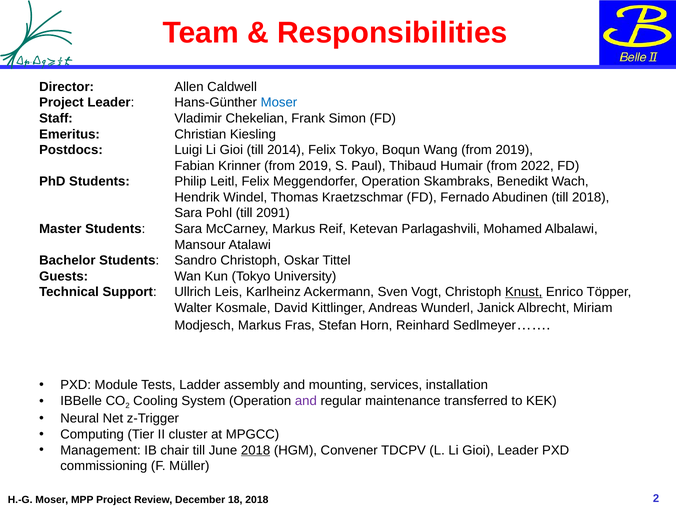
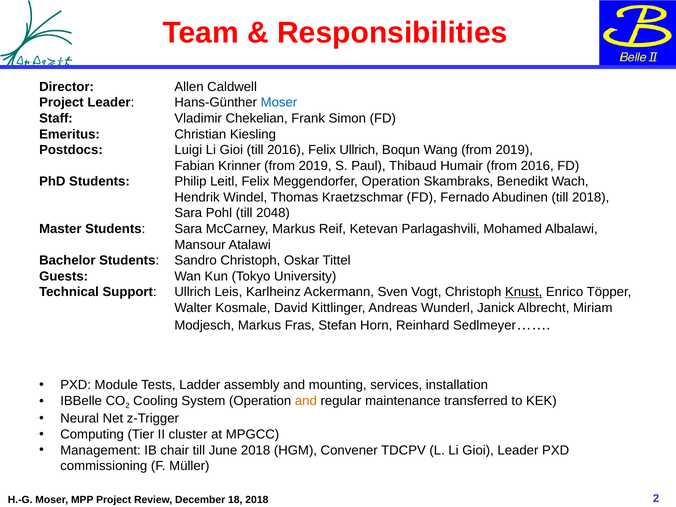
till 2014: 2014 -> 2016
Felix Tokyo: Tokyo -> Ullrich
from 2022: 2022 -> 2016
2091: 2091 -> 2048
and at (306, 401) colour: purple -> orange
2018 at (256, 450) underline: present -> none
